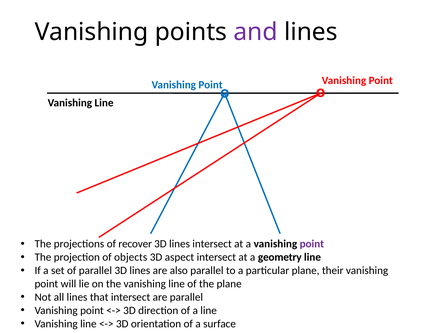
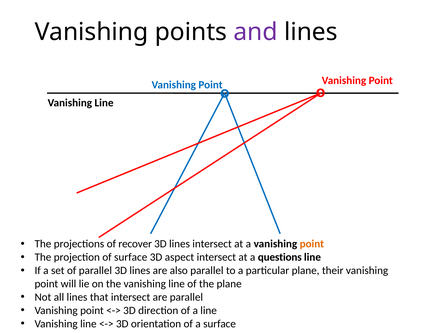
point at (312, 244) colour: purple -> orange
of objects: objects -> surface
geometry: geometry -> questions
